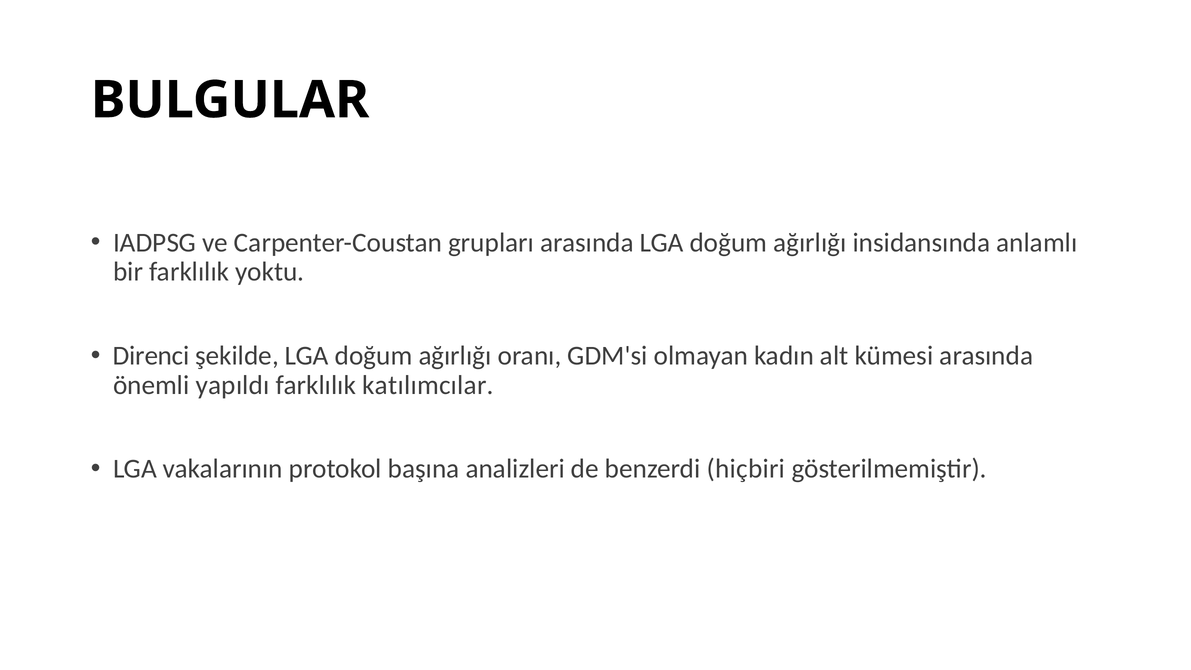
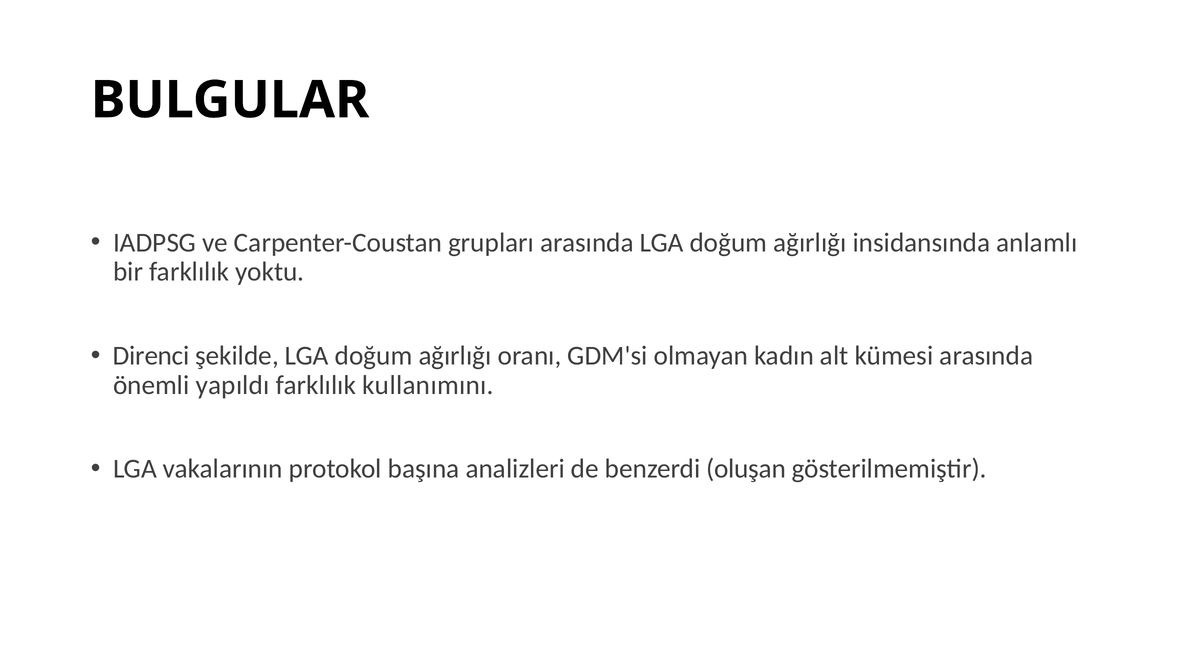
katılımcılar: katılımcılar -> kullanımını
hiçbiri: hiçbiri -> oluşan
